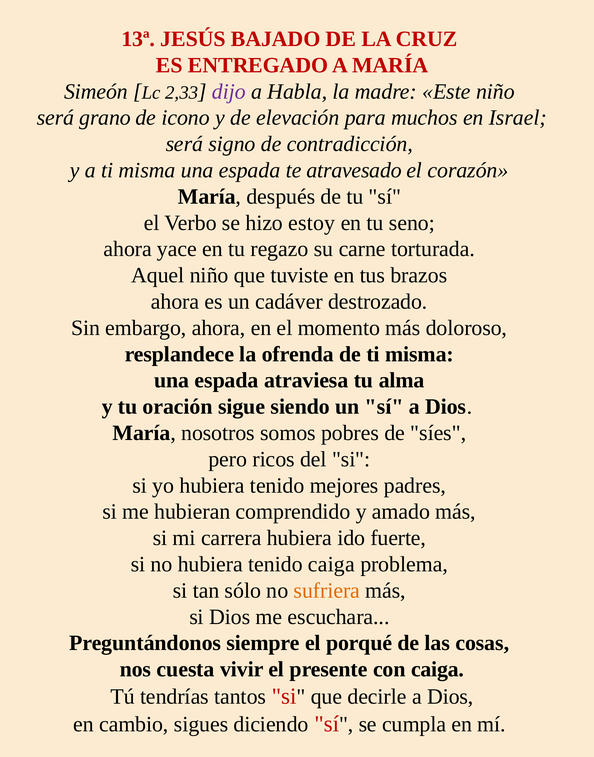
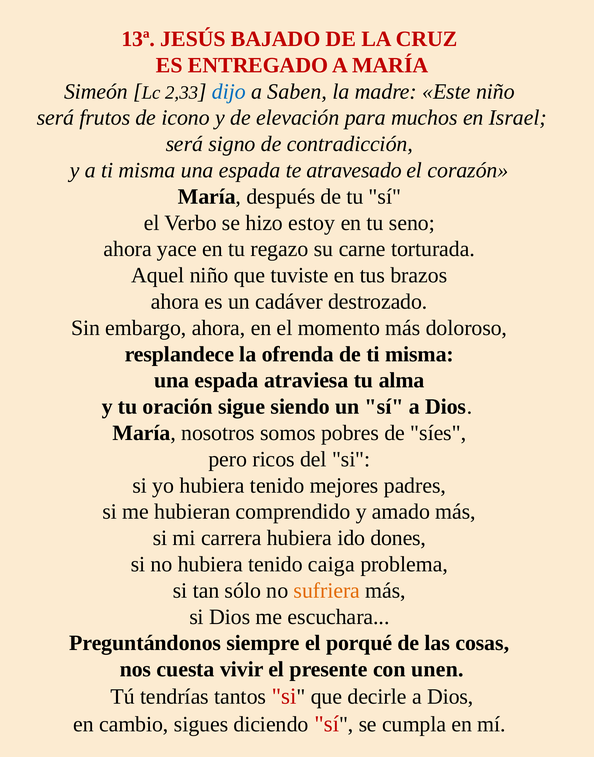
dijo colour: purple -> blue
Habla: Habla -> Saben
grano: grano -> frutos
fuerte: fuerte -> dones
con caiga: caiga -> unen
